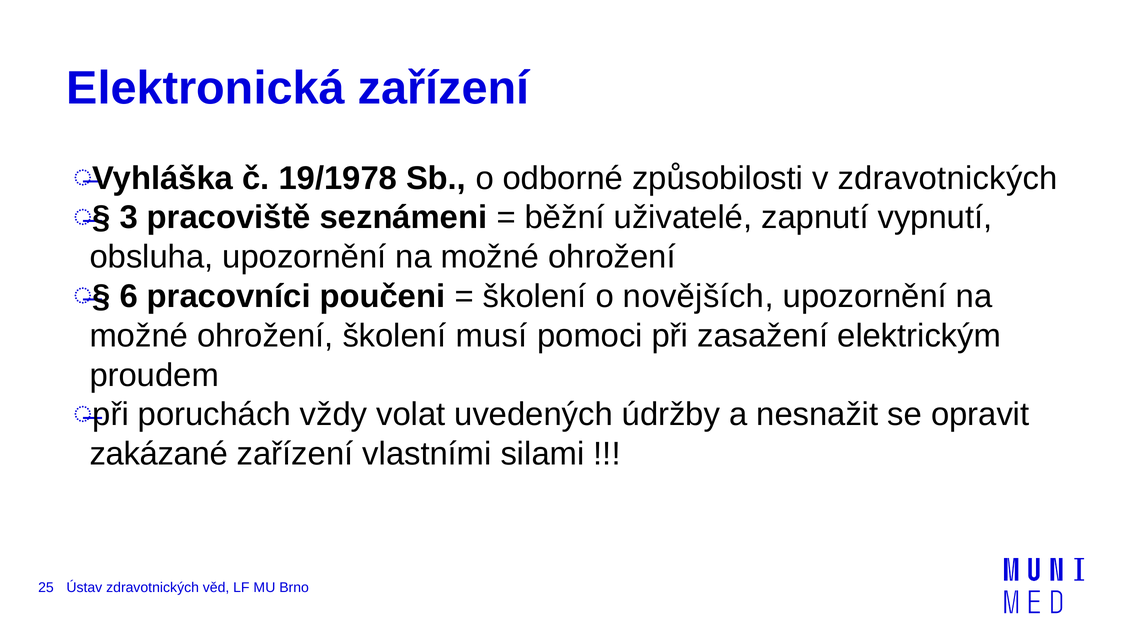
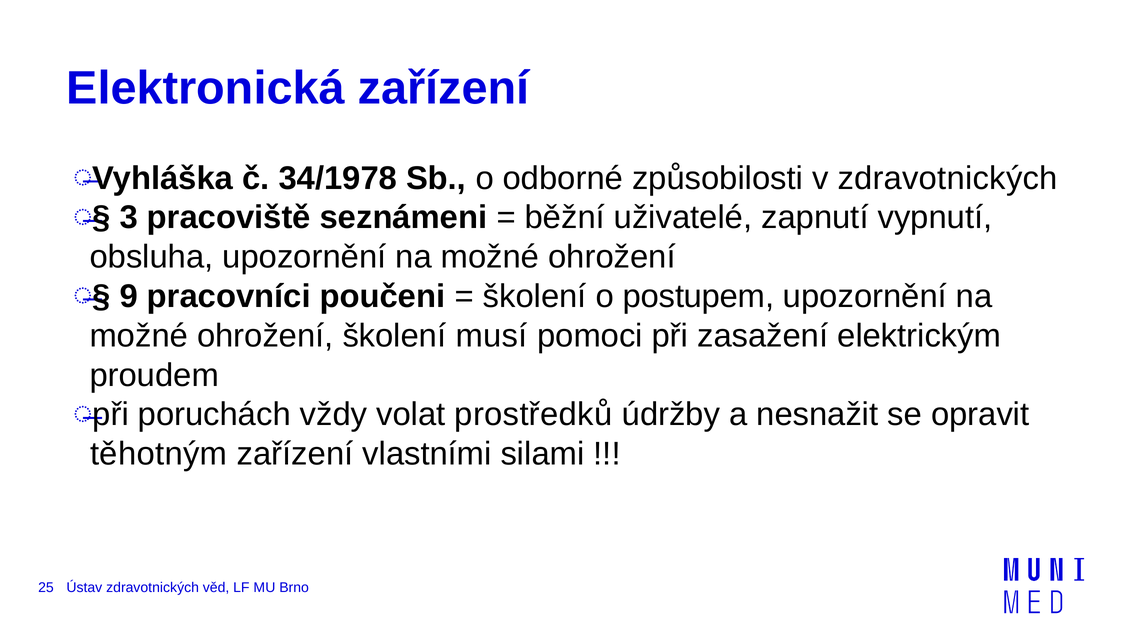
19/1978: 19/1978 -> 34/1978
6: 6 -> 9
novějších: novějších -> postupem
uvedených: uvedených -> prostředků
zakázané: zakázané -> těhotným
